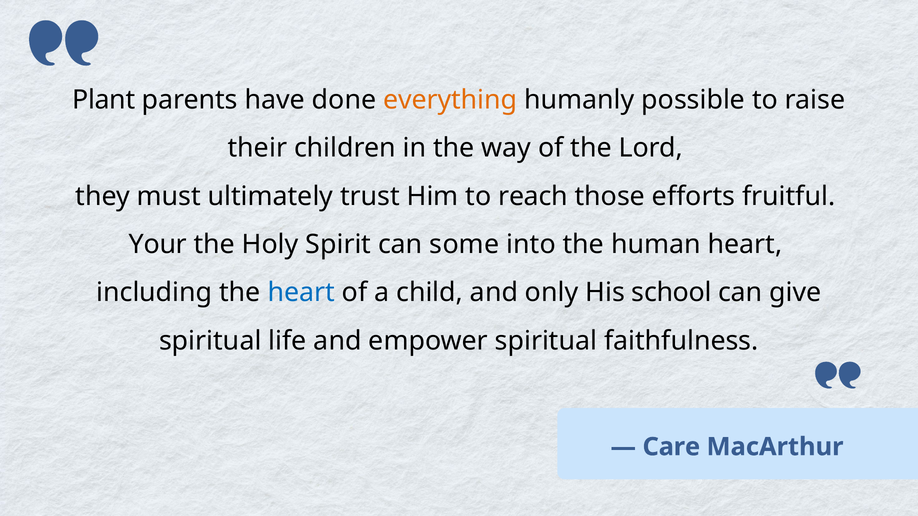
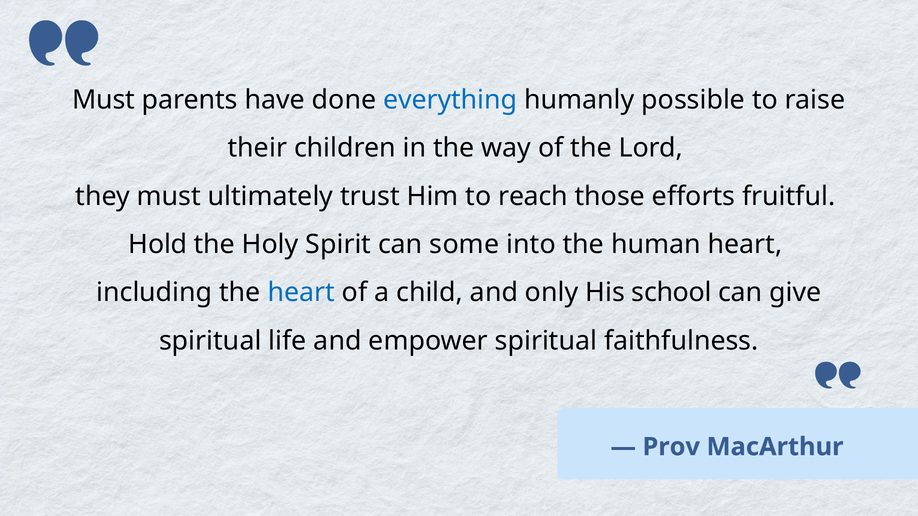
Plant at (104, 100): Plant -> Must
everything colour: orange -> blue
Your: Your -> Hold
Care: Care -> Prov
